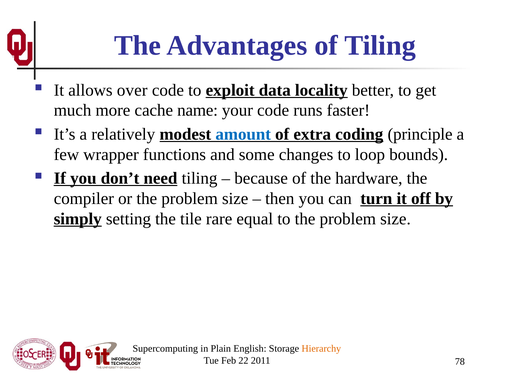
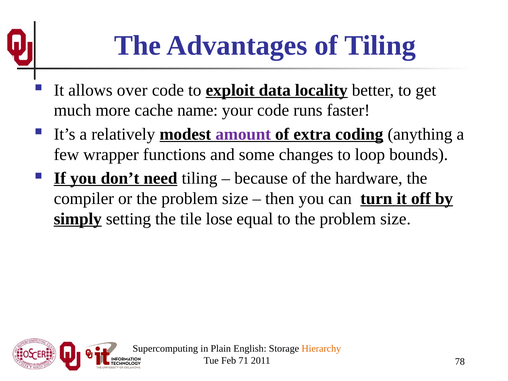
amount colour: blue -> purple
principle: principle -> anything
rare: rare -> lose
22: 22 -> 71
